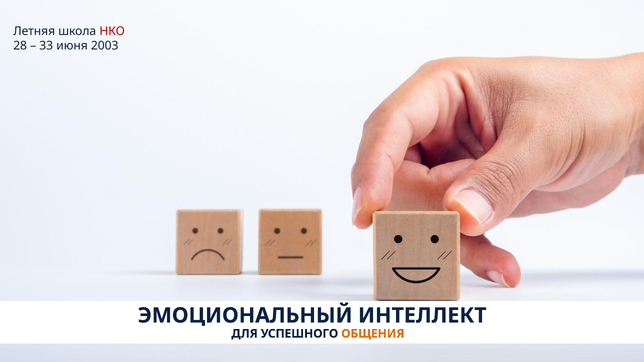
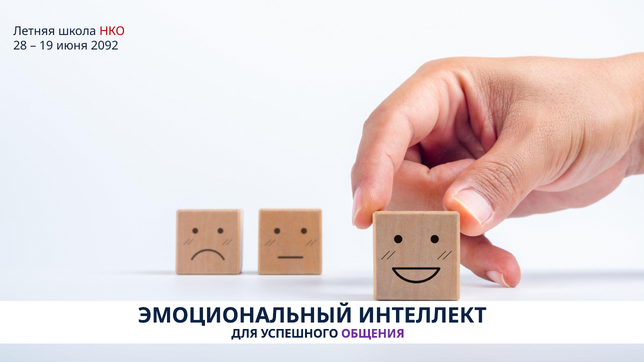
33: 33 -> 19
2003: 2003 -> 2092
ОБЩЕНИЯ colour: orange -> purple
